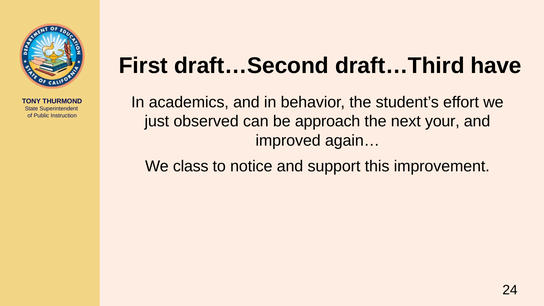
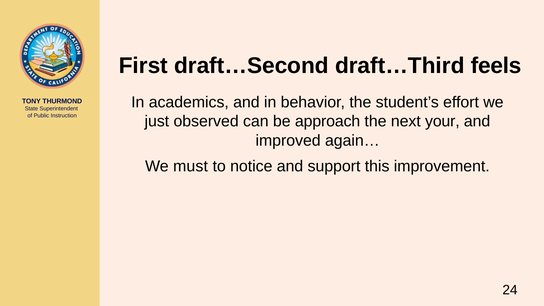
have: have -> feels
class: class -> must
